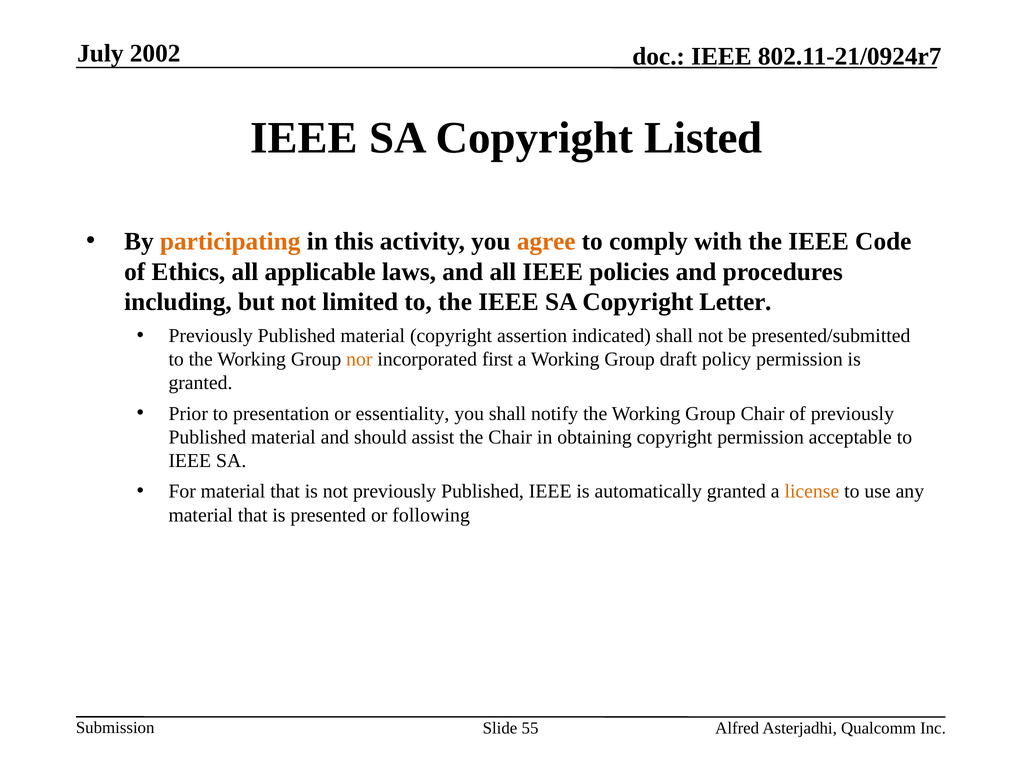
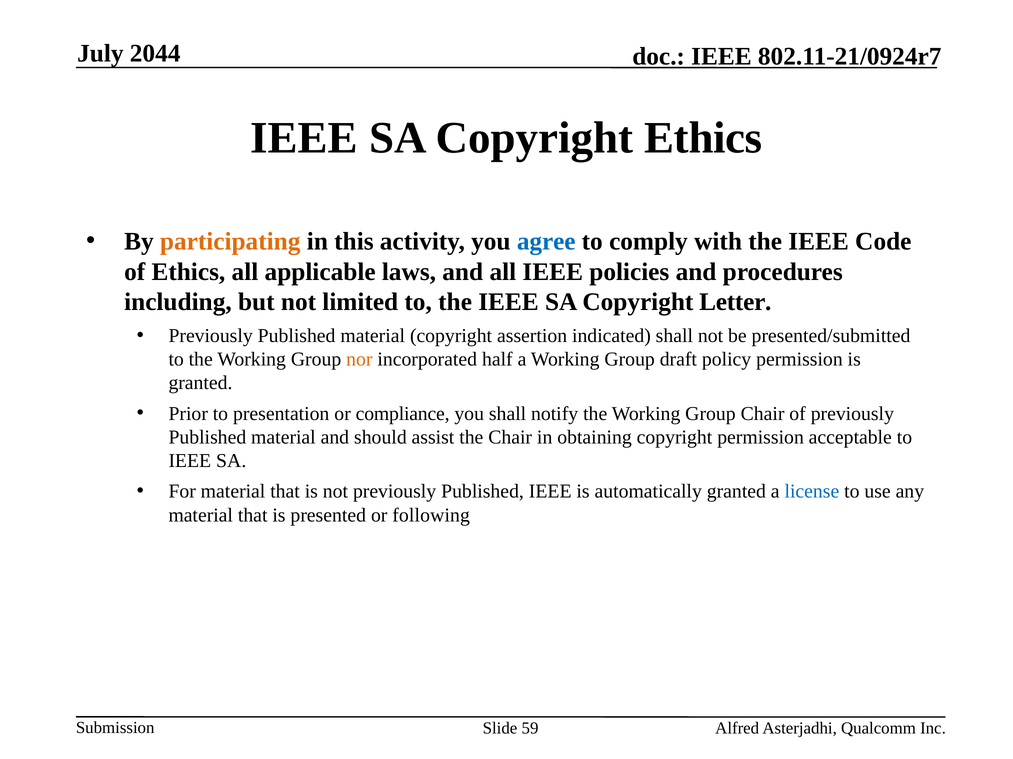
2002: 2002 -> 2044
Copyright Listed: Listed -> Ethics
agree colour: orange -> blue
first: first -> half
essentiality: essentiality -> compliance
license colour: orange -> blue
55: 55 -> 59
